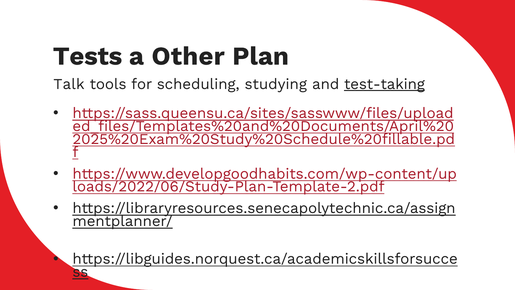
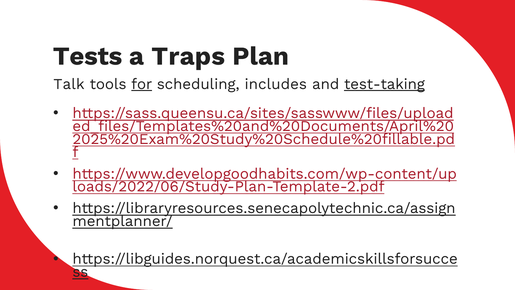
Other: Other -> Traps
for underline: none -> present
studying: studying -> includes
